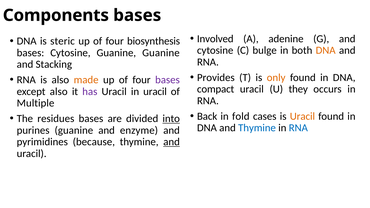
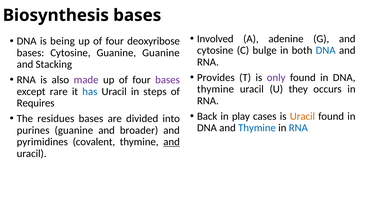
Components: Components -> Biosynthesis
steric: steric -> being
biosynthesis: biosynthesis -> deoxyribose
DNA at (326, 50) colour: orange -> blue
only colour: orange -> purple
made colour: orange -> purple
compact at (216, 89): compact -> thymine
except also: also -> rare
has colour: purple -> blue
in uracil: uracil -> steps
Multiple: Multiple -> Requires
fold: fold -> play
into underline: present -> none
enzyme: enzyme -> broader
because: because -> covalent
